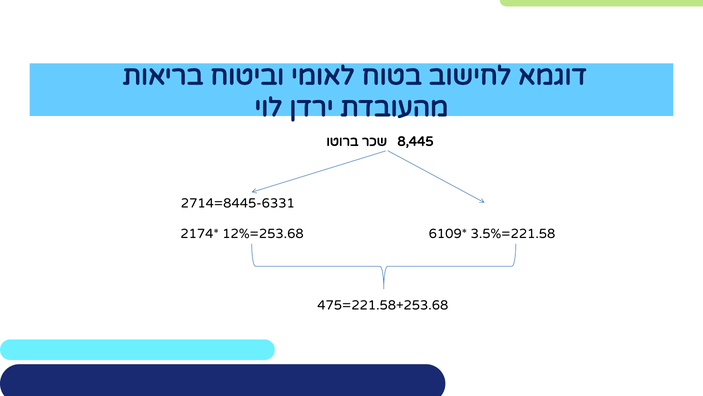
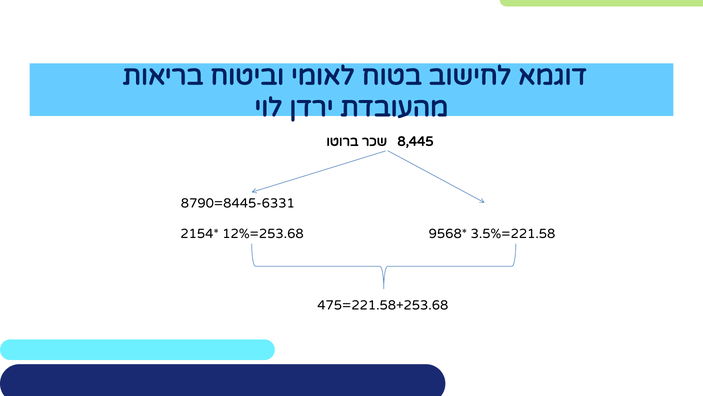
2714: 2714 -> 8790
2174: 2174 -> 2154
6109: 6109 -> 9568
